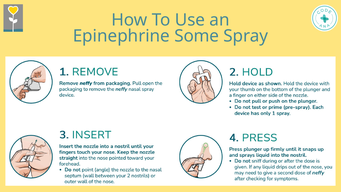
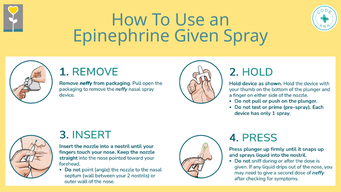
Some: Some -> Given
